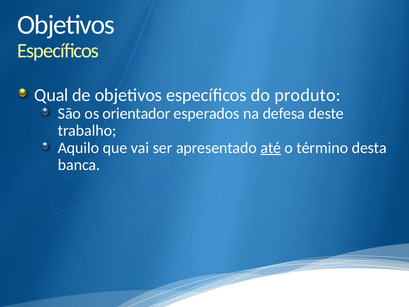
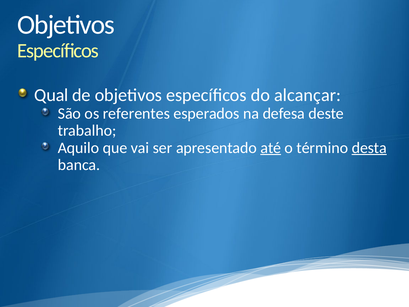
produto: produto -> alcançar
orientador: orientador -> referentes
desta underline: none -> present
